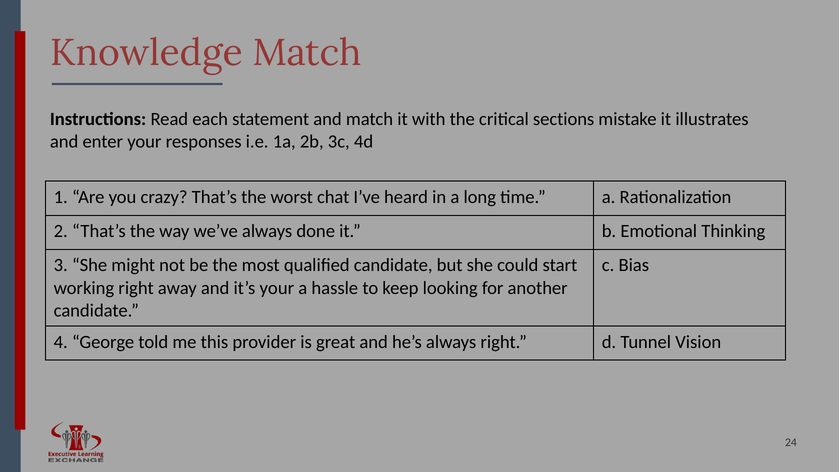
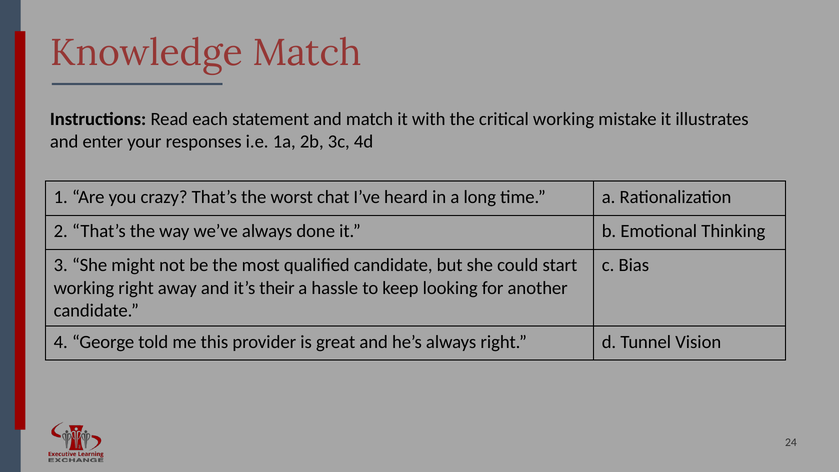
critical sections: sections -> working
it’s your: your -> their
